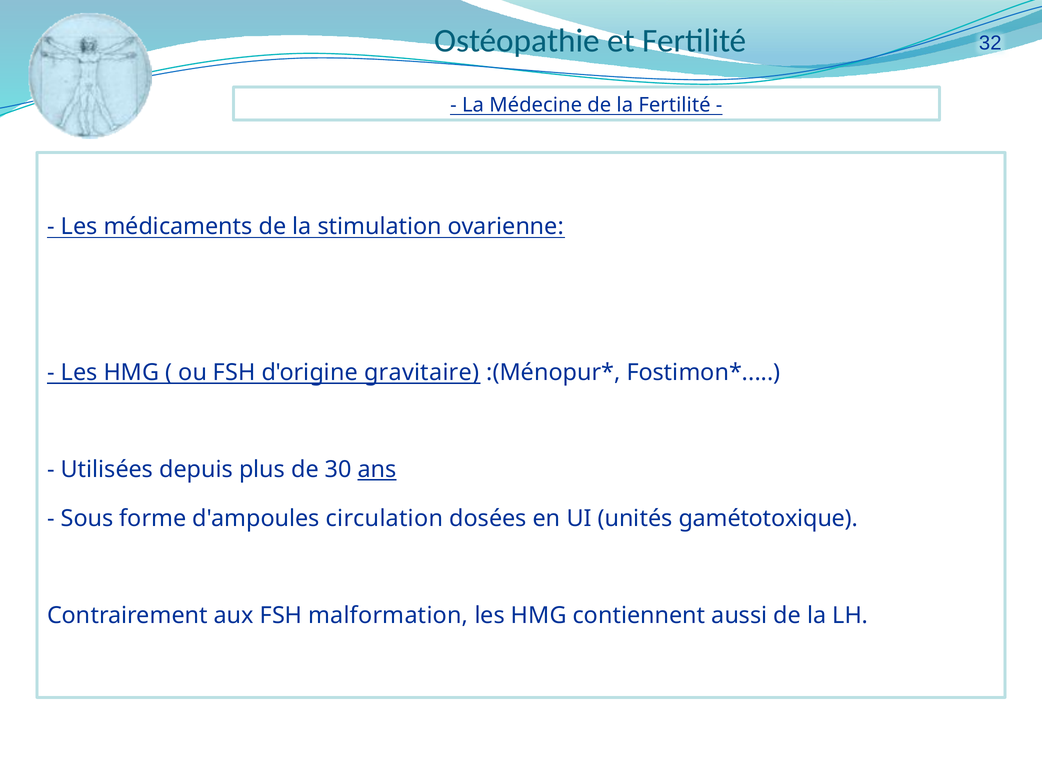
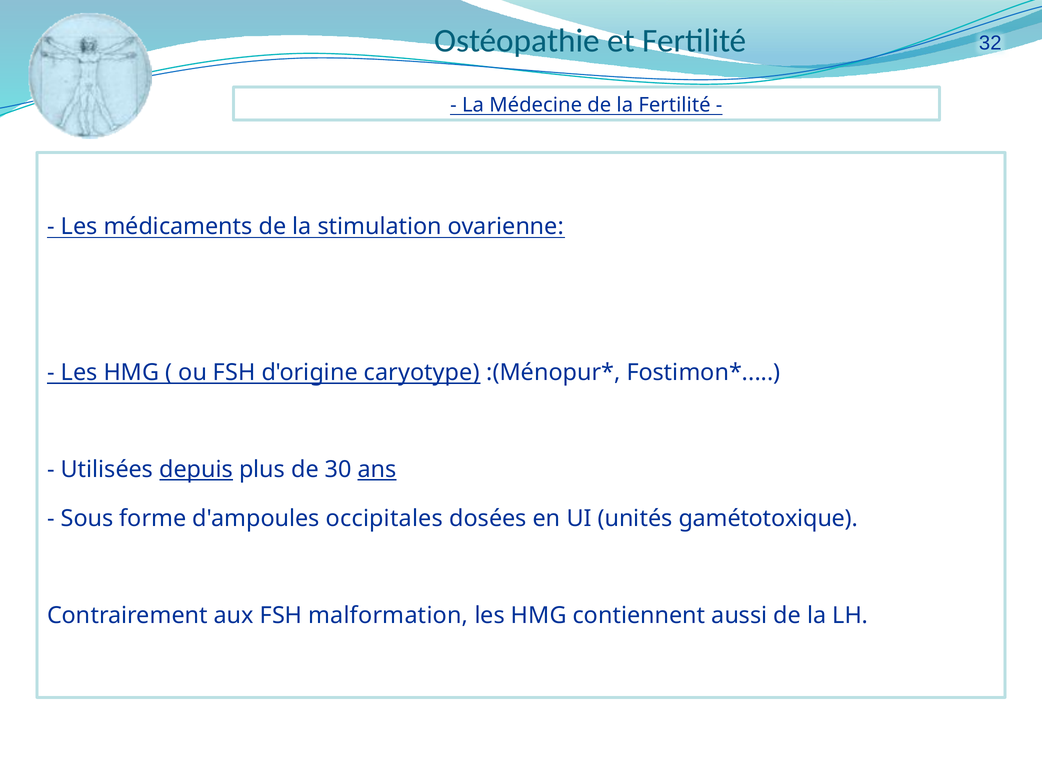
gravitaire: gravitaire -> caryotype
depuis underline: none -> present
circulation: circulation -> occipitales
